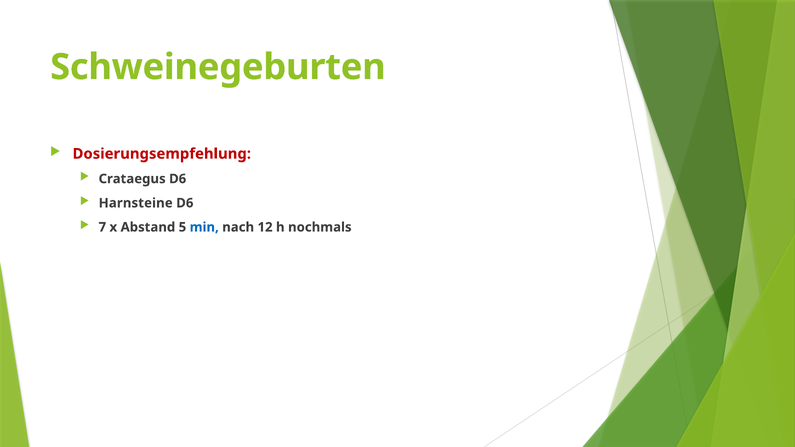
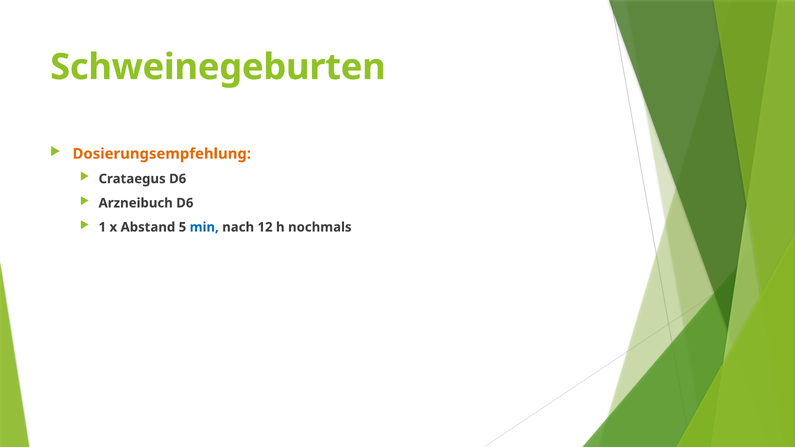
Dosierungsempfehlung colour: red -> orange
Harnsteine: Harnsteine -> Arzneibuch
7: 7 -> 1
